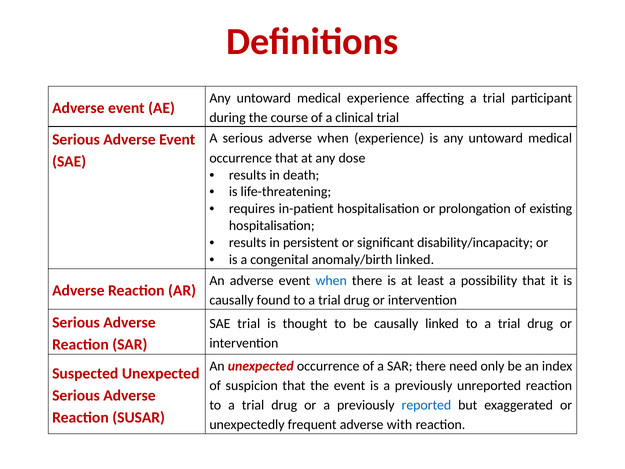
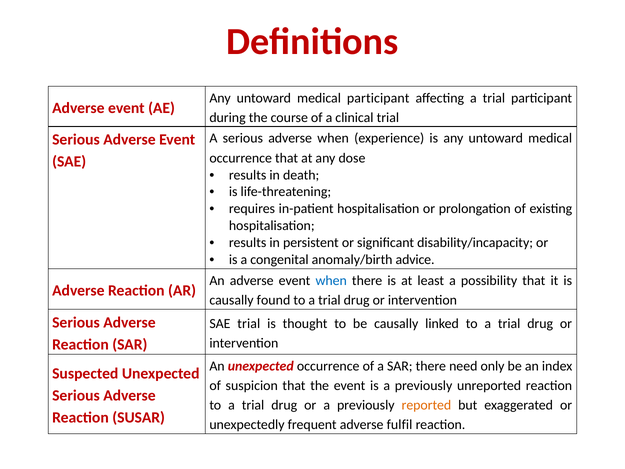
medical experience: experience -> participant
anomaly/birth linked: linked -> advice
reported colour: blue -> orange
with: with -> fulfil
